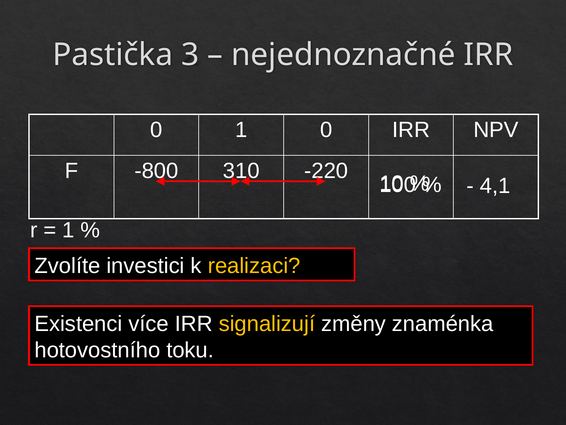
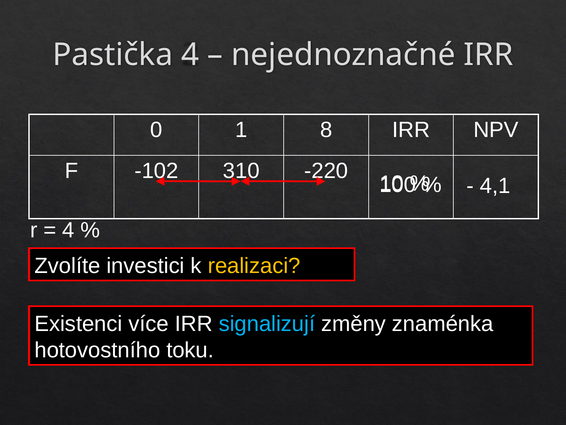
Pastička 3: 3 -> 4
1 0: 0 -> 8
-800: -800 -> -102
1 at (68, 230): 1 -> 4
signalizují colour: yellow -> light blue
